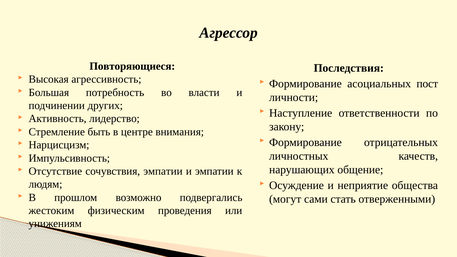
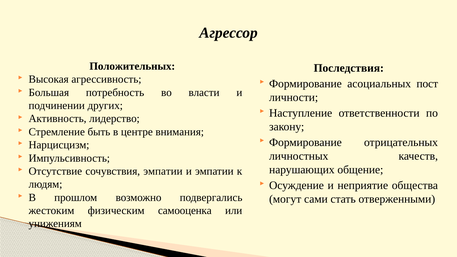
Повторяющиеся: Повторяющиеся -> Положительных
проведения: проведения -> самооценка
